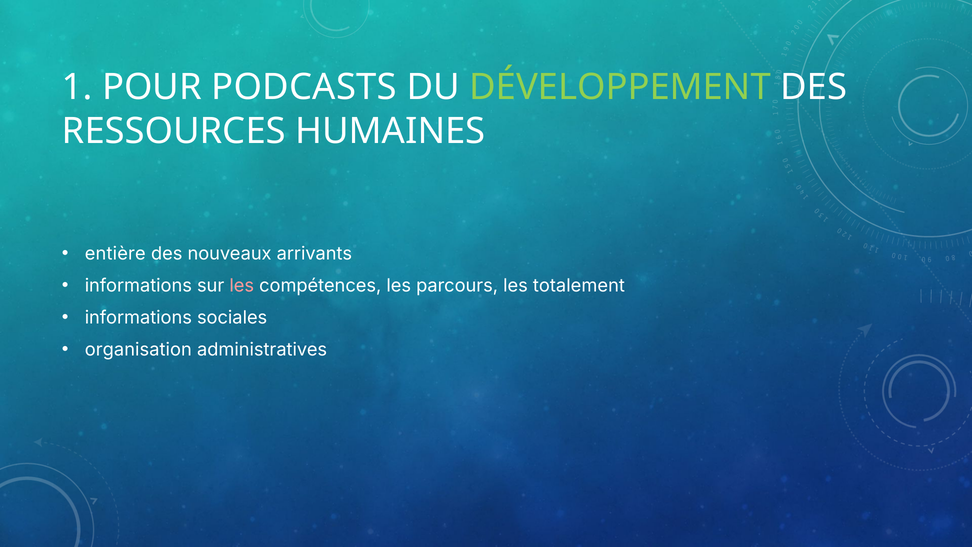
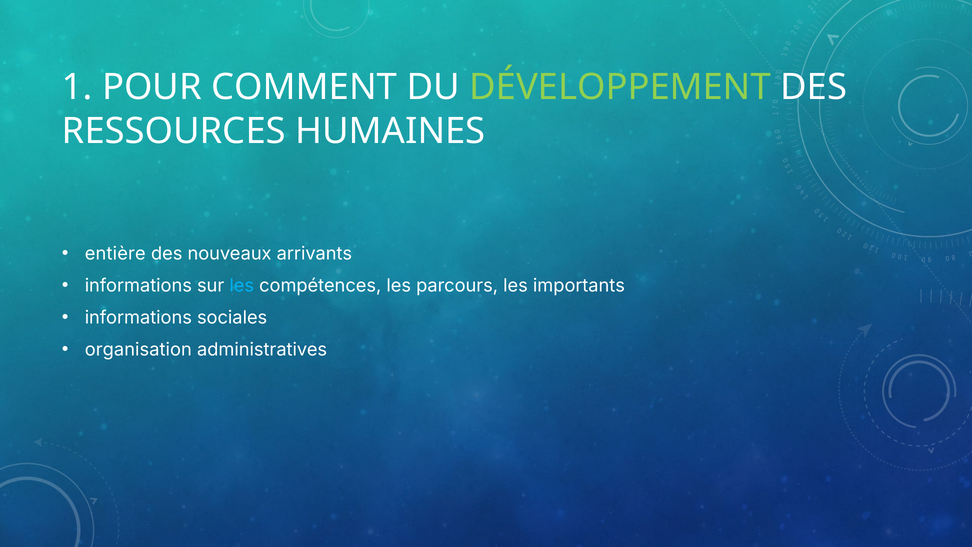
PODCASTS: PODCASTS -> COMMENT
les at (242, 285) colour: pink -> light blue
totalement: totalement -> importants
